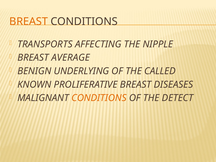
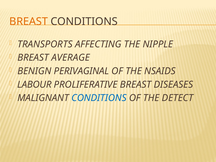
UNDERLYING: UNDERLYING -> PERIVAGINAL
CALLED: CALLED -> NSAIDS
KNOWN: KNOWN -> LABOUR
CONDITIONS at (99, 98) colour: orange -> blue
